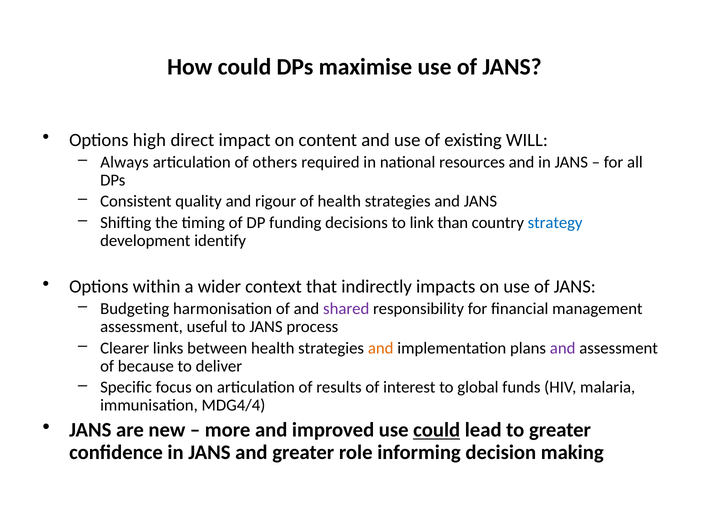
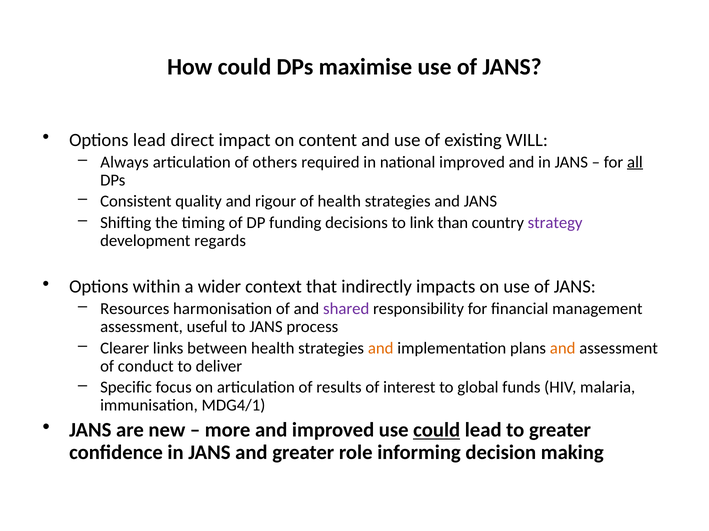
Options high: high -> lead
national resources: resources -> improved
all underline: none -> present
strategy colour: blue -> purple
identify: identify -> regards
Budgeting: Budgeting -> Resources
and at (563, 349) colour: purple -> orange
because: because -> conduct
MDG4/4: MDG4/4 -> MDG4/1
